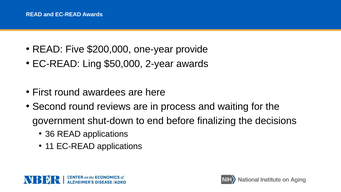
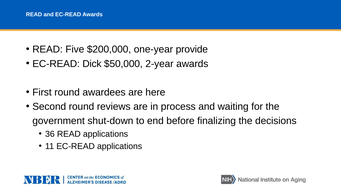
Ling: Ling -> Dick
